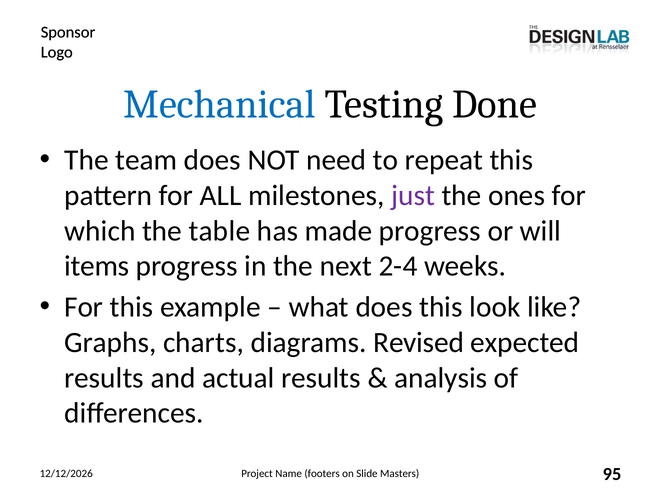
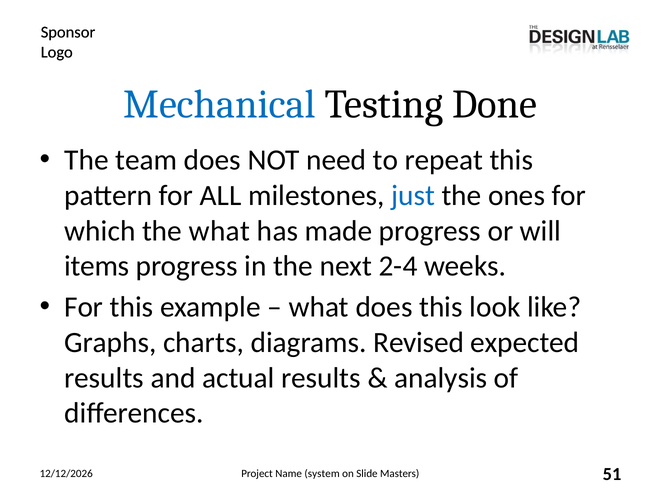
just colour: purple -> blue
the table: table -> what
footers: footers -> system
95: 95 -> 51
